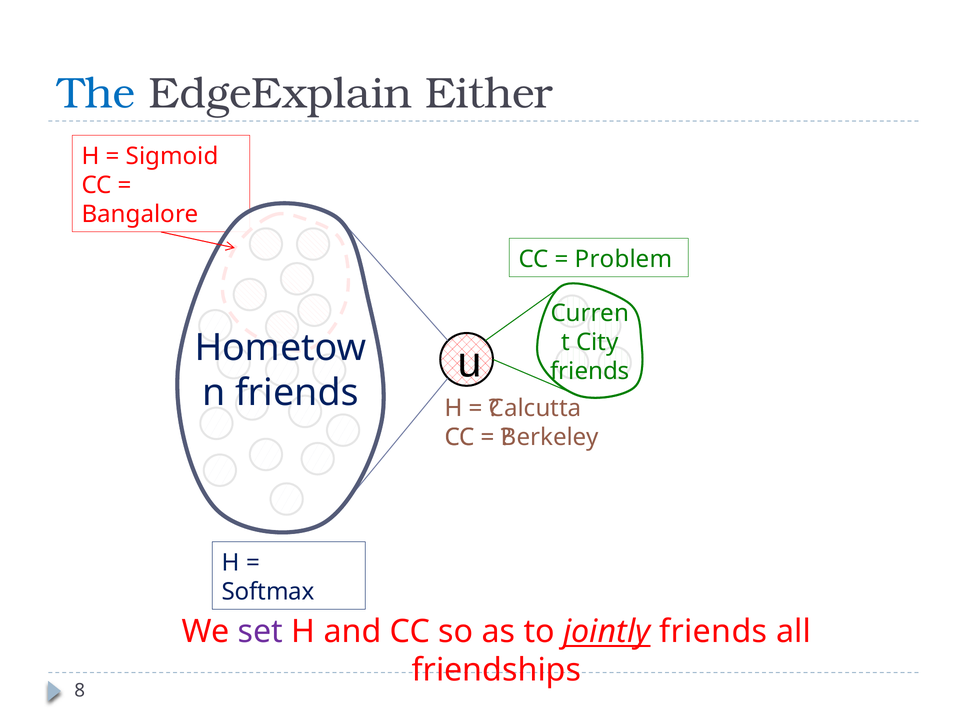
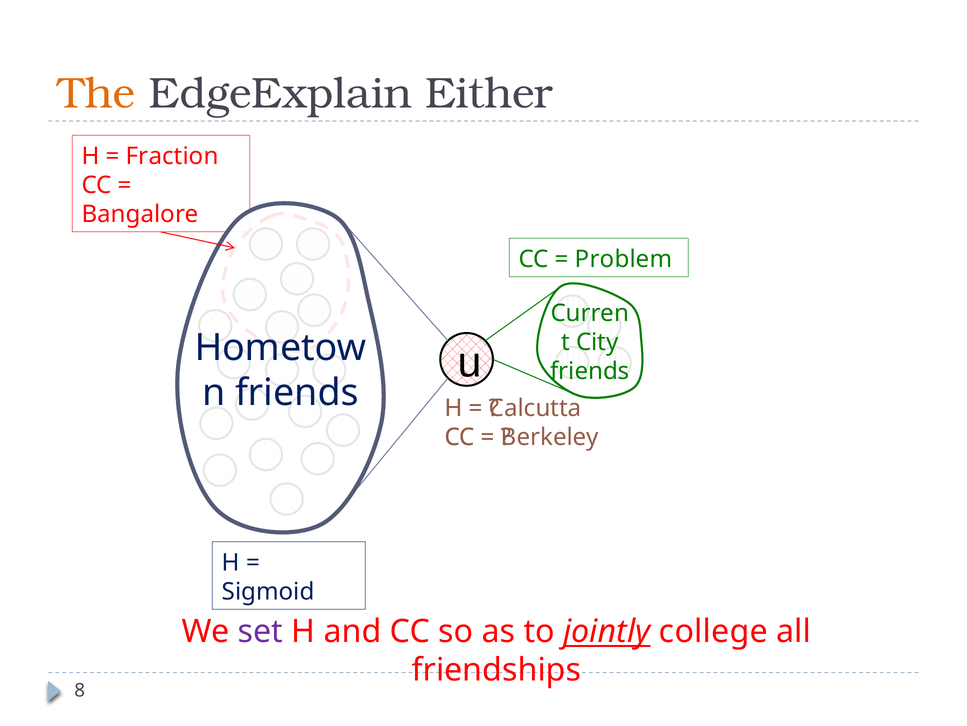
The colour: blue -> orange
Sigmoid: Sigmoid -> Fraction
Softmax: Softmax -> Sigmoid
jointly friends: friends -> college
